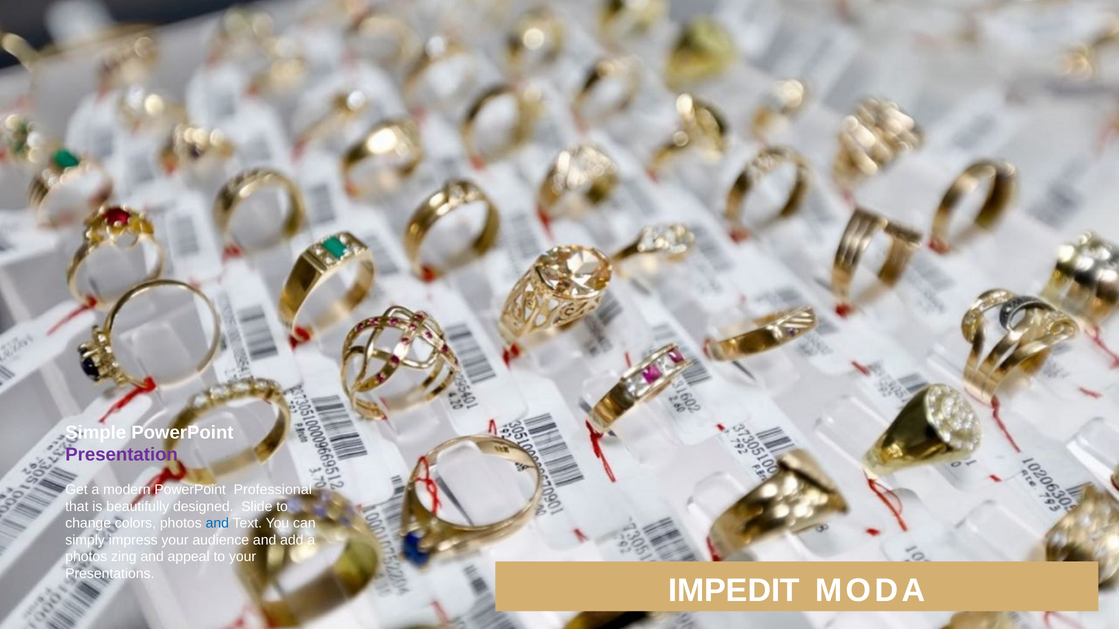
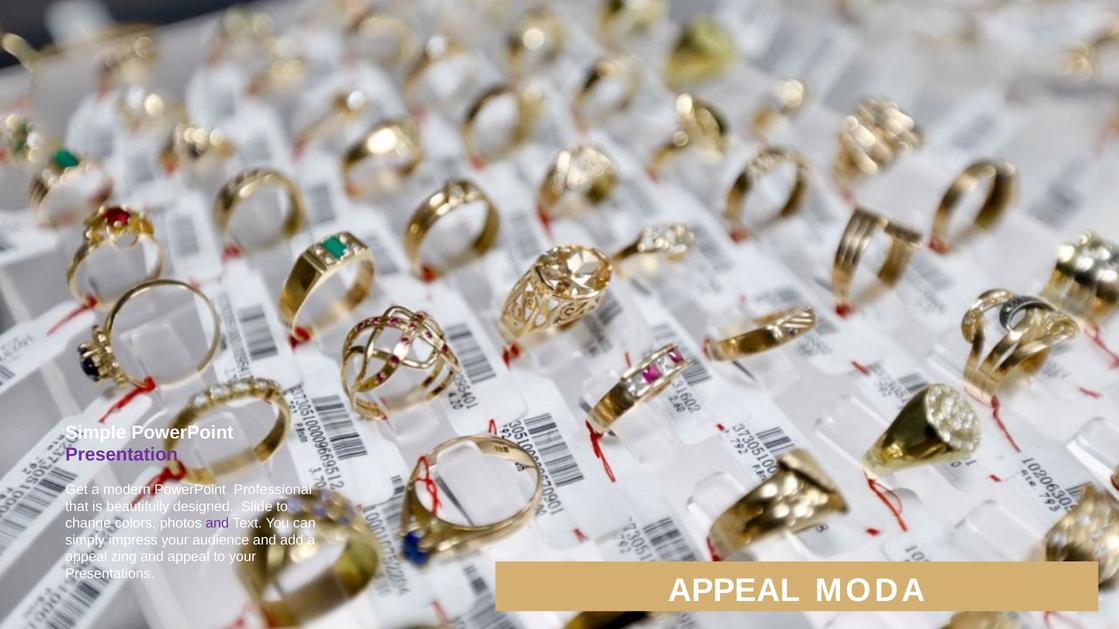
and at (217, 524) colour: blue -> purple
photos at (86, 557): photos -> appeal
IMPEDIT at (734, 591): IMPEDIT -> APPEAL
